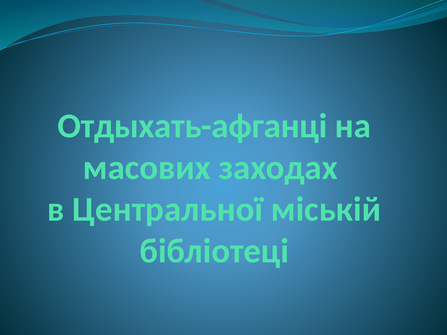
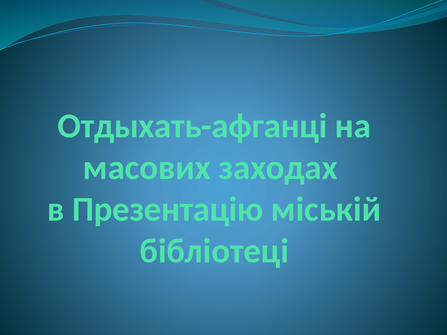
Центральної: Центральної -> Презентацію
